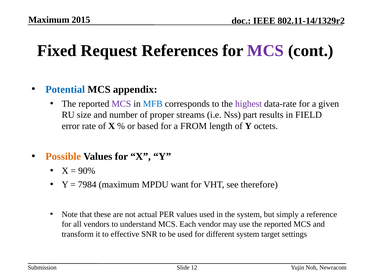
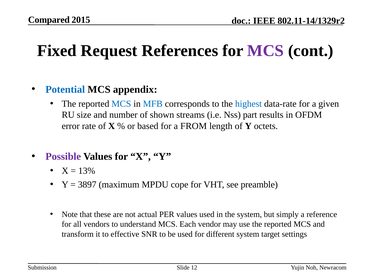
Maximum at (49, 20): Maximum -> Compared
MCS at (121, 103) colour: purple -> blue
highest colour: purple -> blue
proper: proper -> shown
FIELD: FIELD -> OFDM
Possible colour: orange -> purple
90%: 90% -> 13%
7984: 7984 -> 3897
want: want -> cope
therefore: therefore -> preamble
